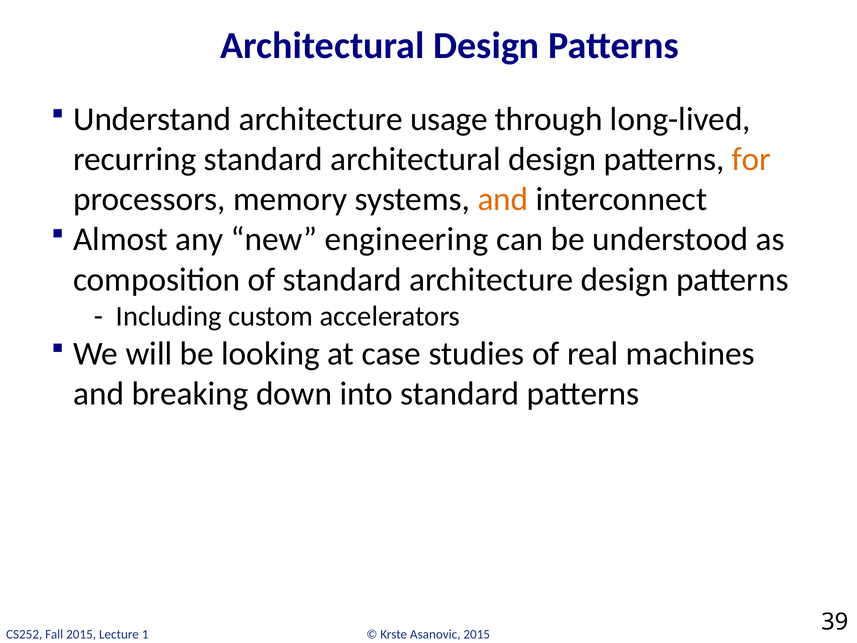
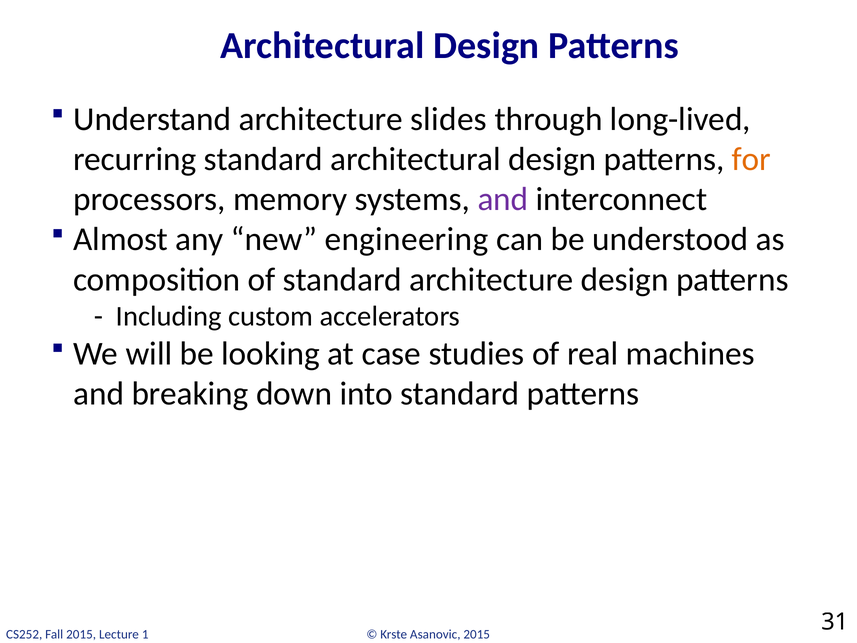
usage: usage -> slides
and at (503, 199) colour: orange -> purple
39: 39 -> 31
